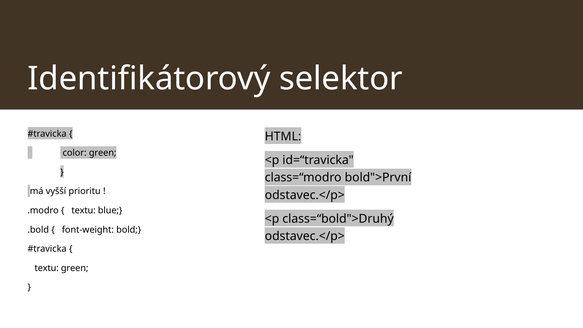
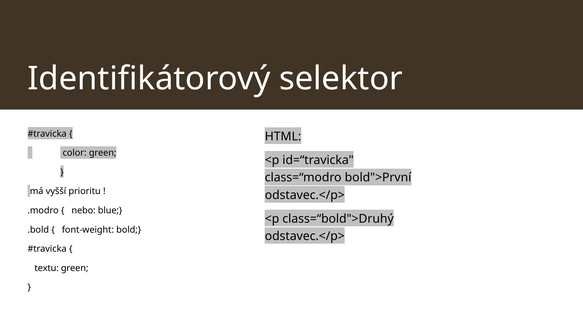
textu at (84, 210): textu -> nebo
